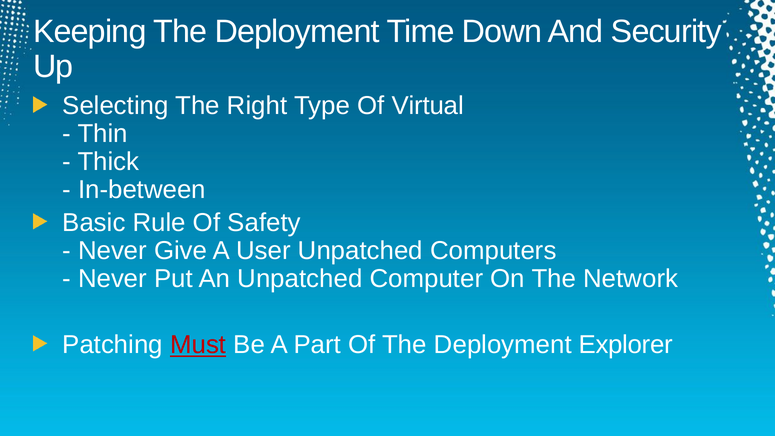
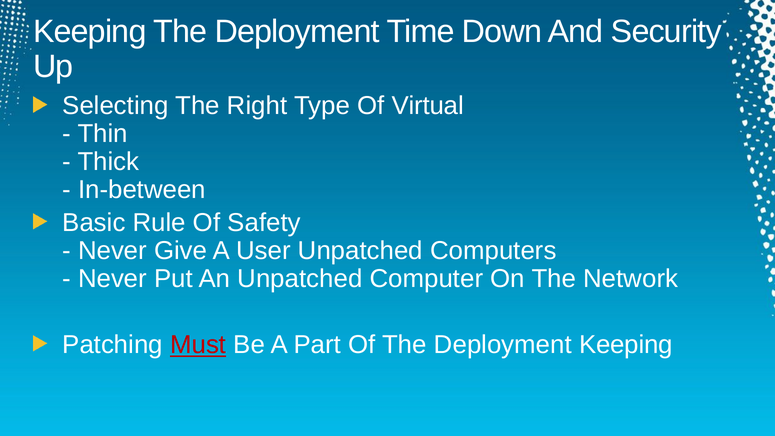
Deployment Explorer: Explorer -> Keeping
